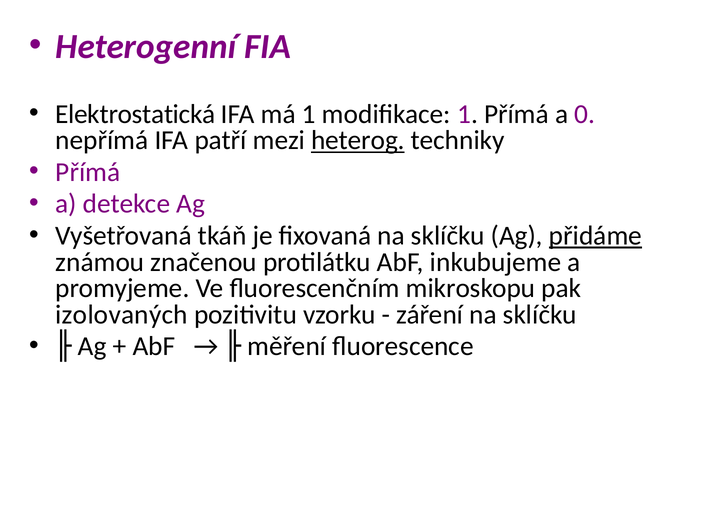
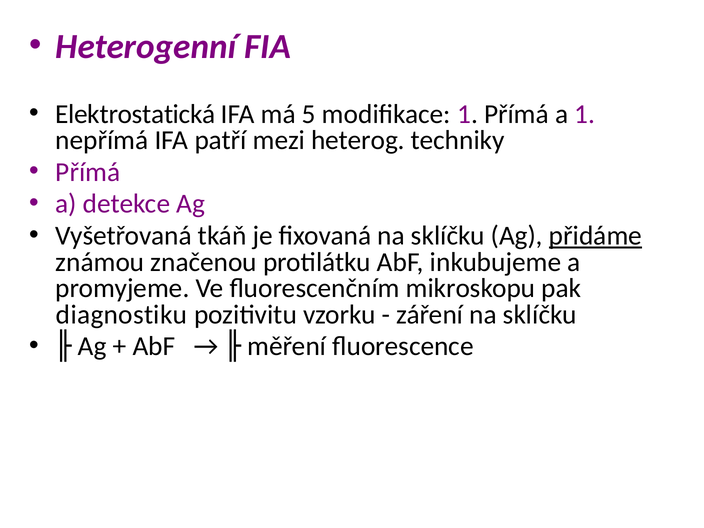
má 1: 1 -> 5
a 0: 0 -> 1
heterog underline: present -> none
izolovaných: izolovaných -> diagnostiku
